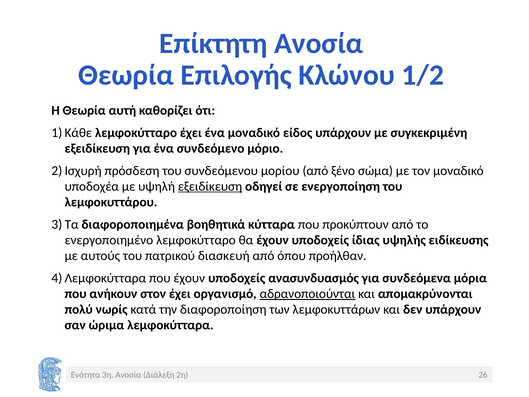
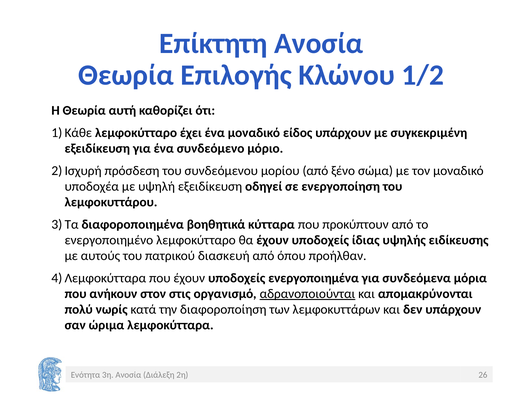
εξειδίκευση at (210, 186) underline: present -> none
ανασυνδυασμός: ανασυνδυασμός -> ενεργοποιημένα
στον έχει: έχει -> στις
